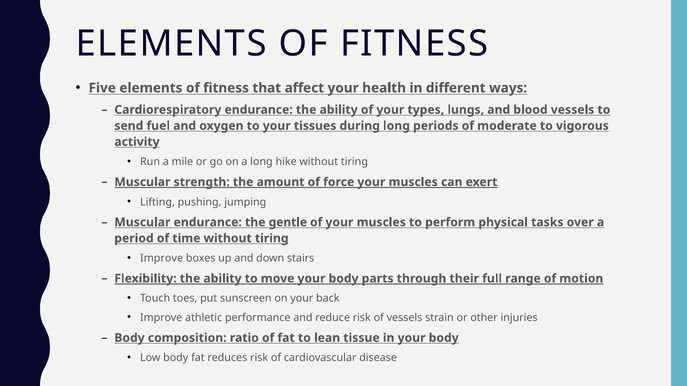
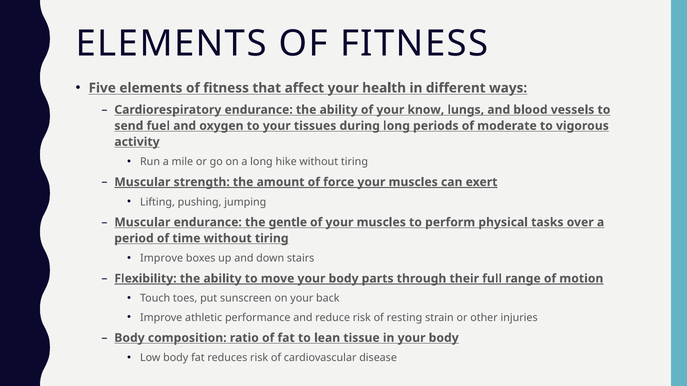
types: types -> know
of vessels: vessels -> resting
